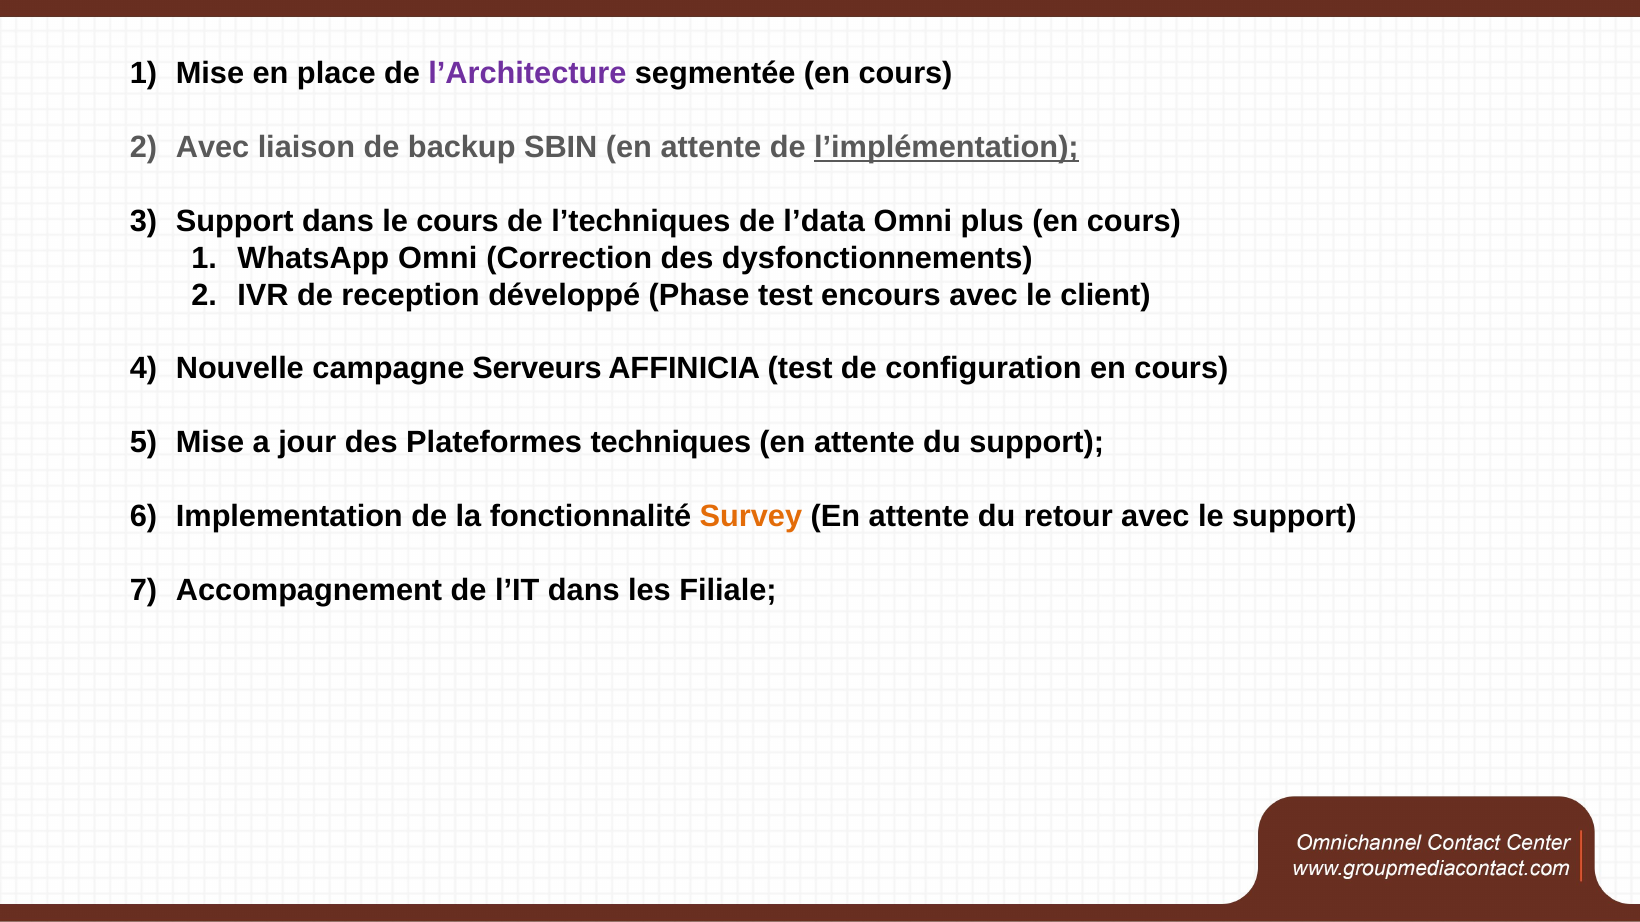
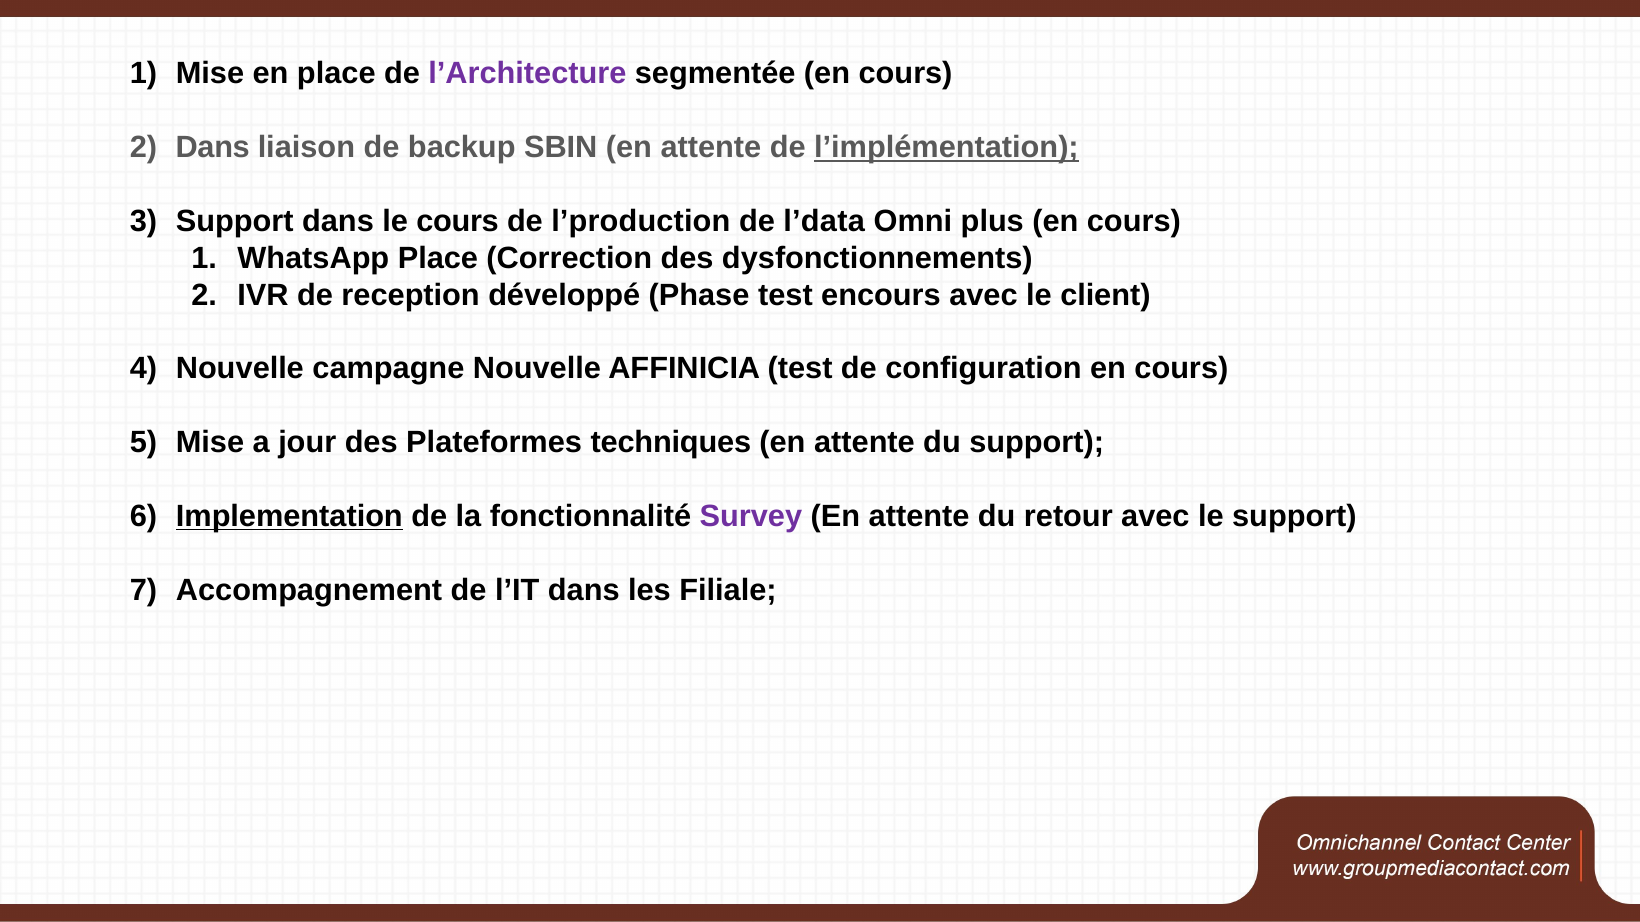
Avec at (213, 148): Avec -> Dans
l’techniques: l’techniques -> l’production
WhatsApp Omni: Omni -> Place
campagne Serveurs: Serveurs -> Nouvelle
Implementation underline: none -> present
Survey colour: orange -> purple
